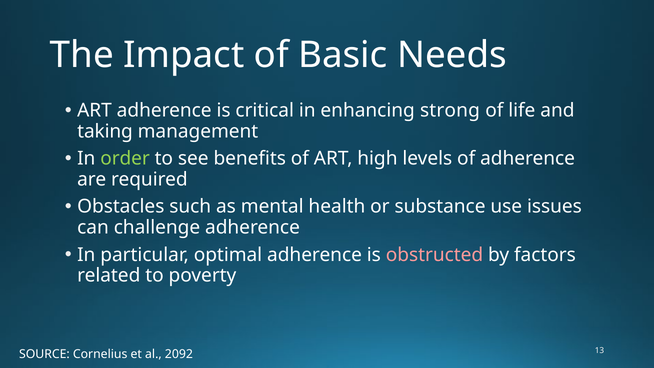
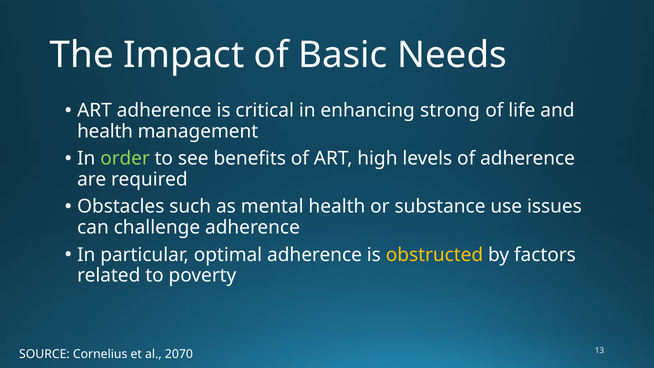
taking at (105, 131): taking -> health
obstructed colour: pink -> yellow
2092: 2092 -> 2070
